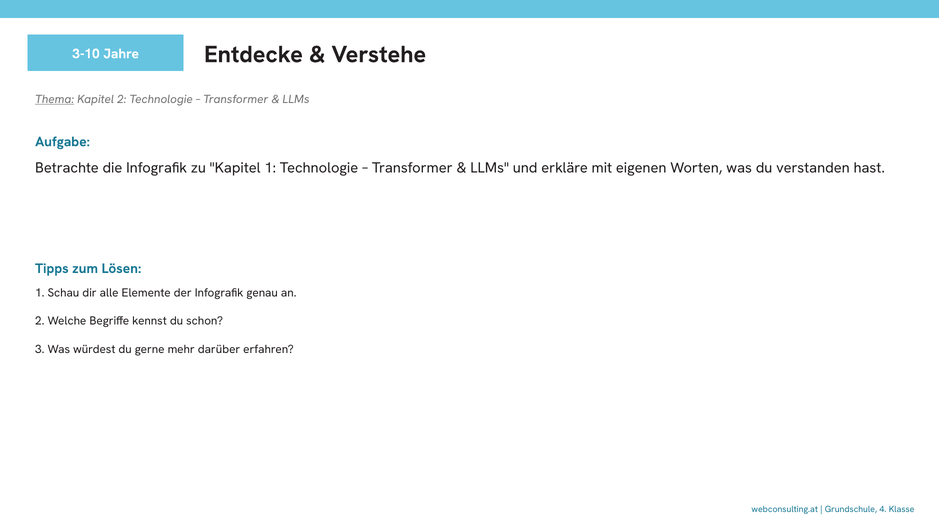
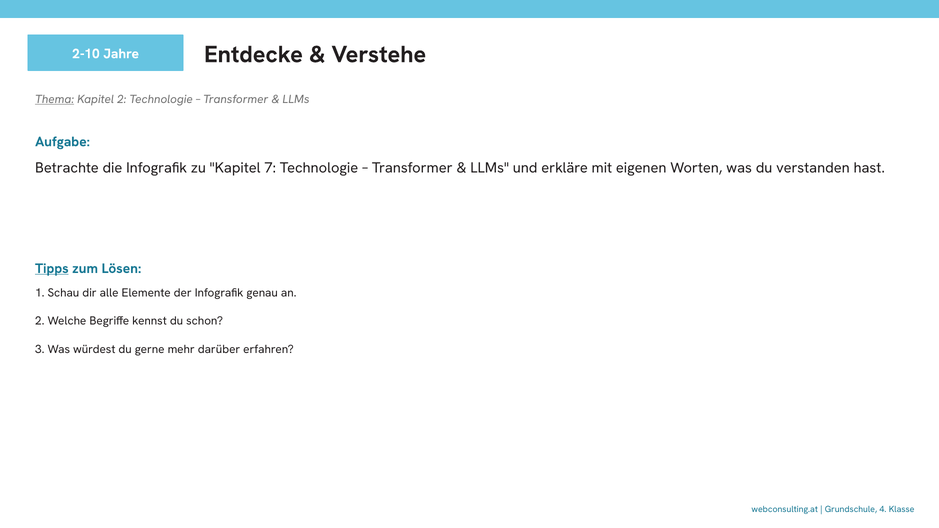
3-10: 3-10 -> 2-10
Kapitel 1: 1 -> 7
Tipps underline: none -> present
